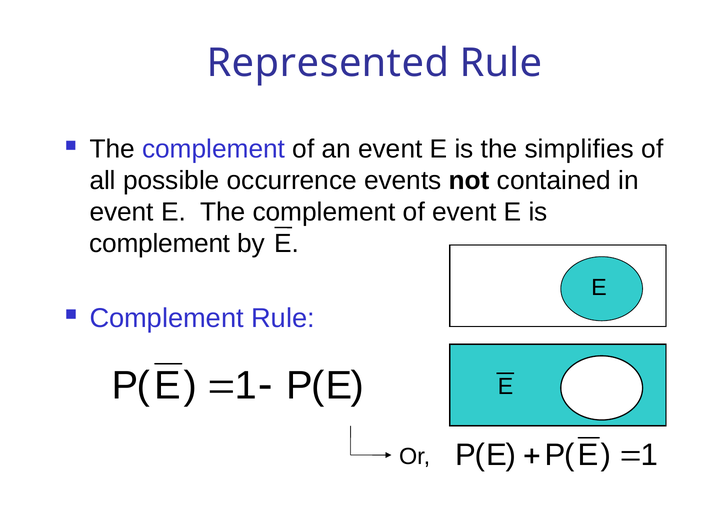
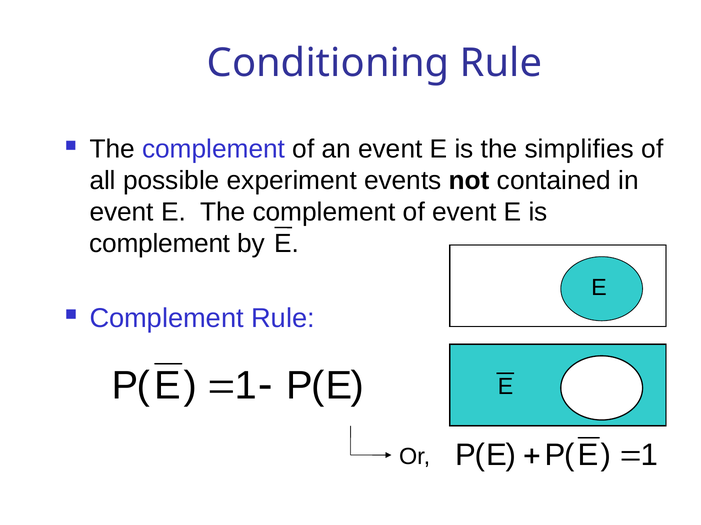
Represented: Represented -> Conditioning
occurrence: occurrence -> experiment
